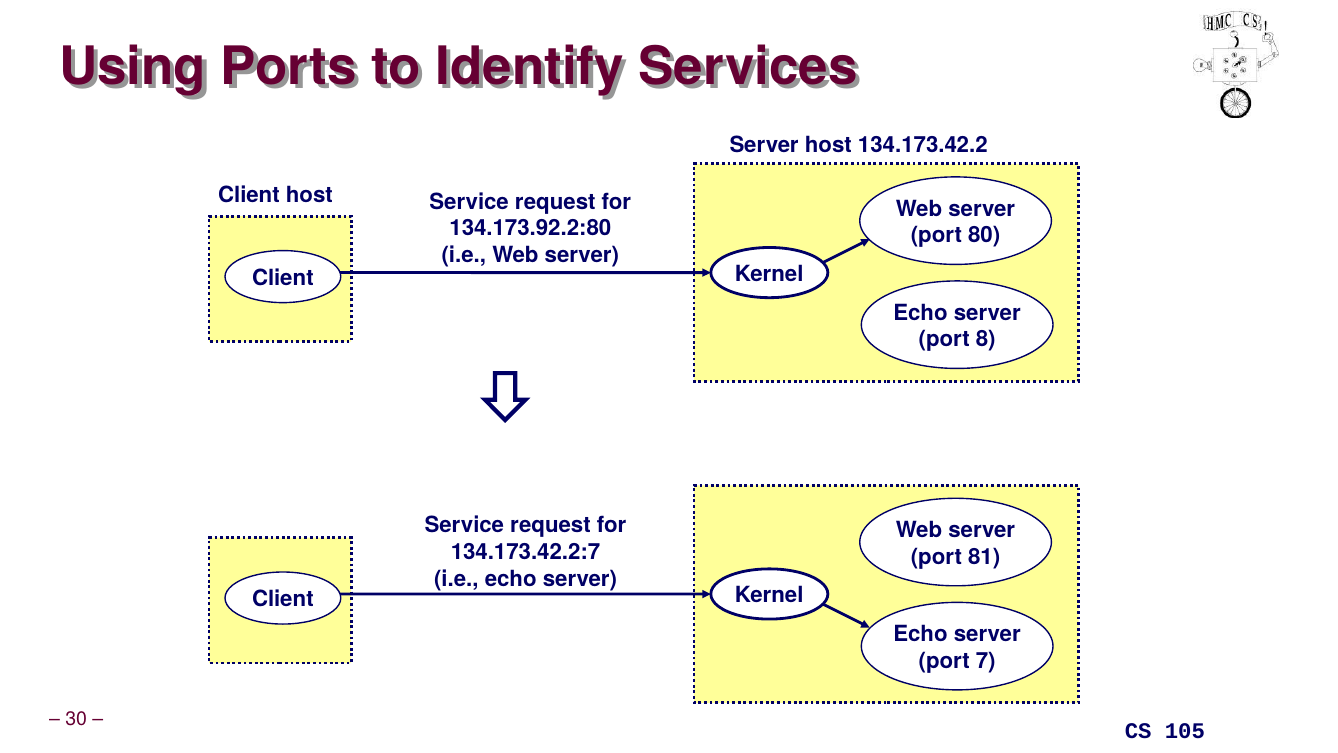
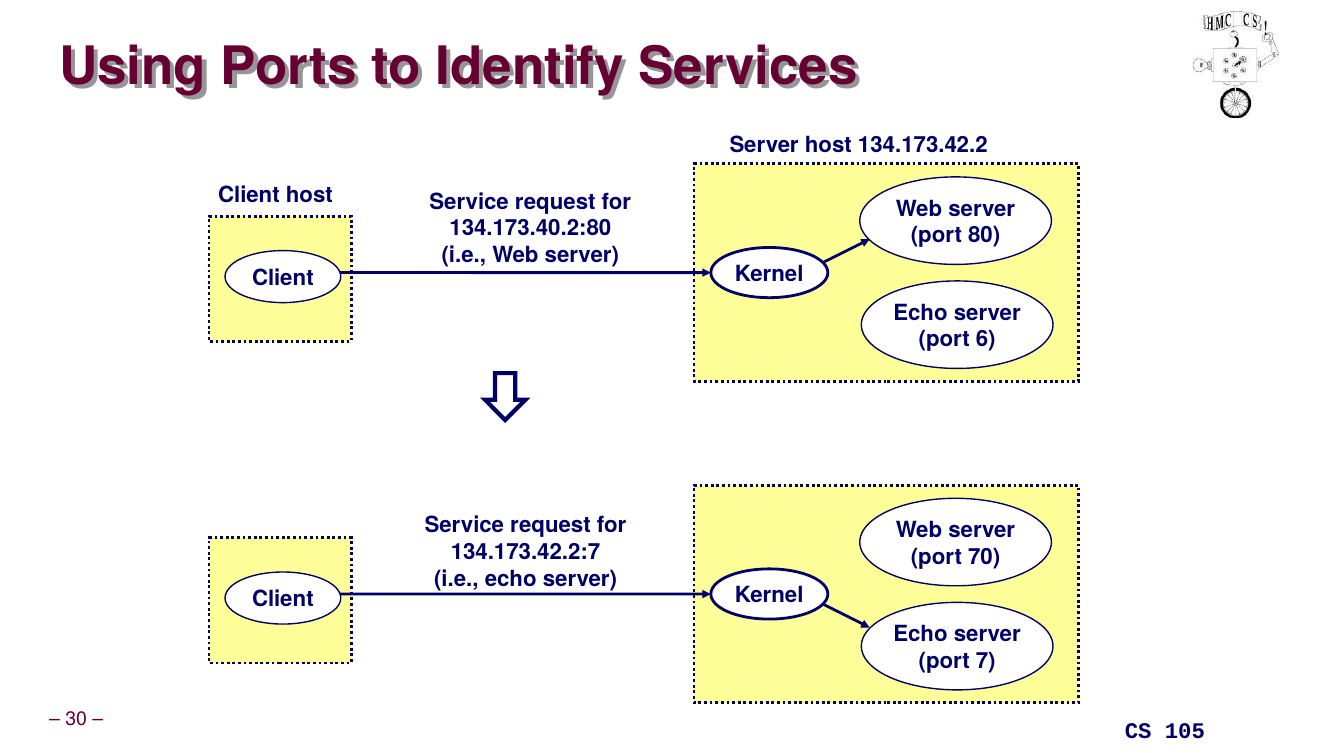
134.173.92.2:80: 134.173.92.2:80 -> 134.173.40.2:80
8: 8 -> 6
81: 81 -> 70
